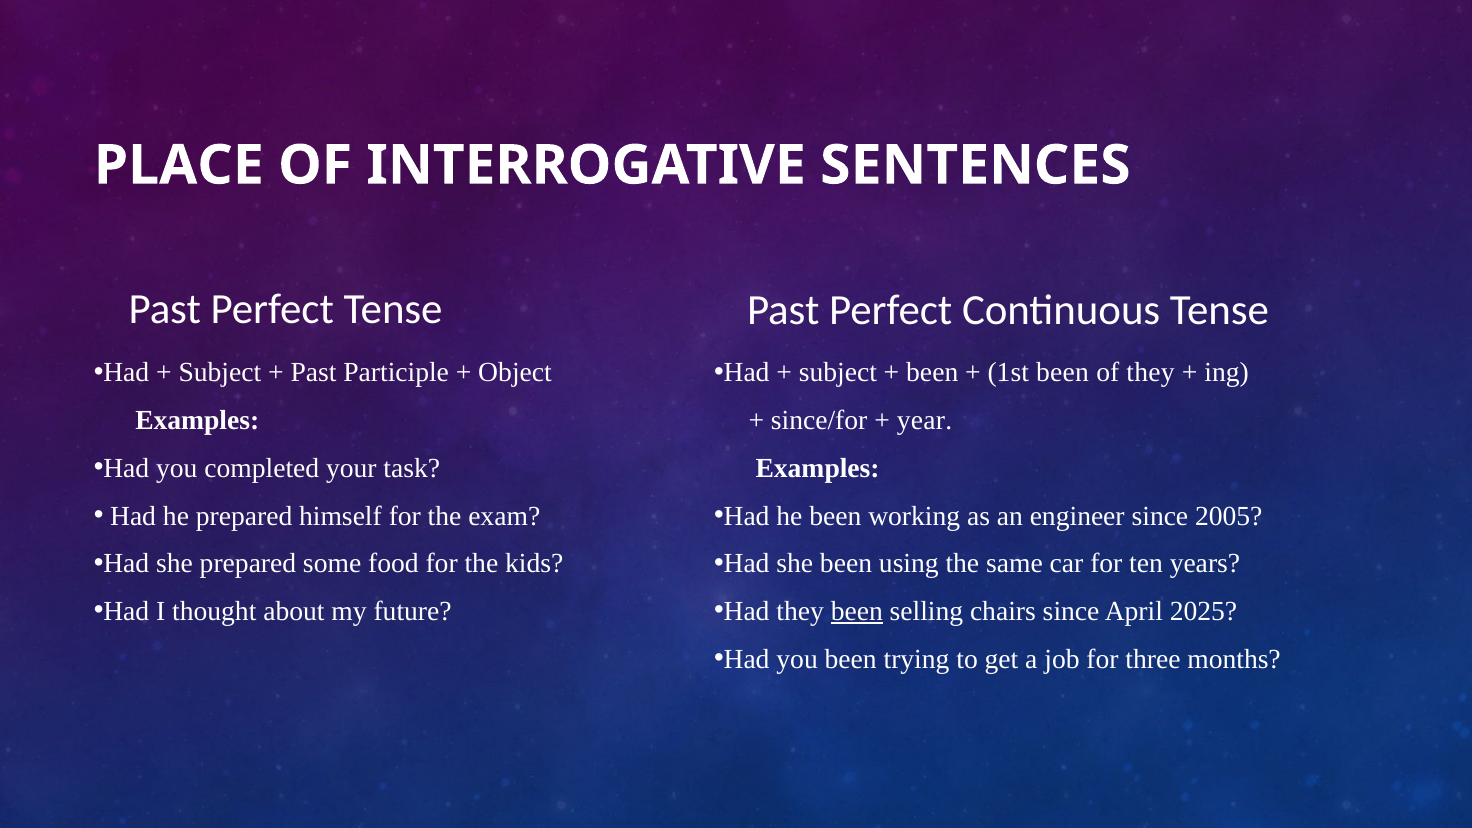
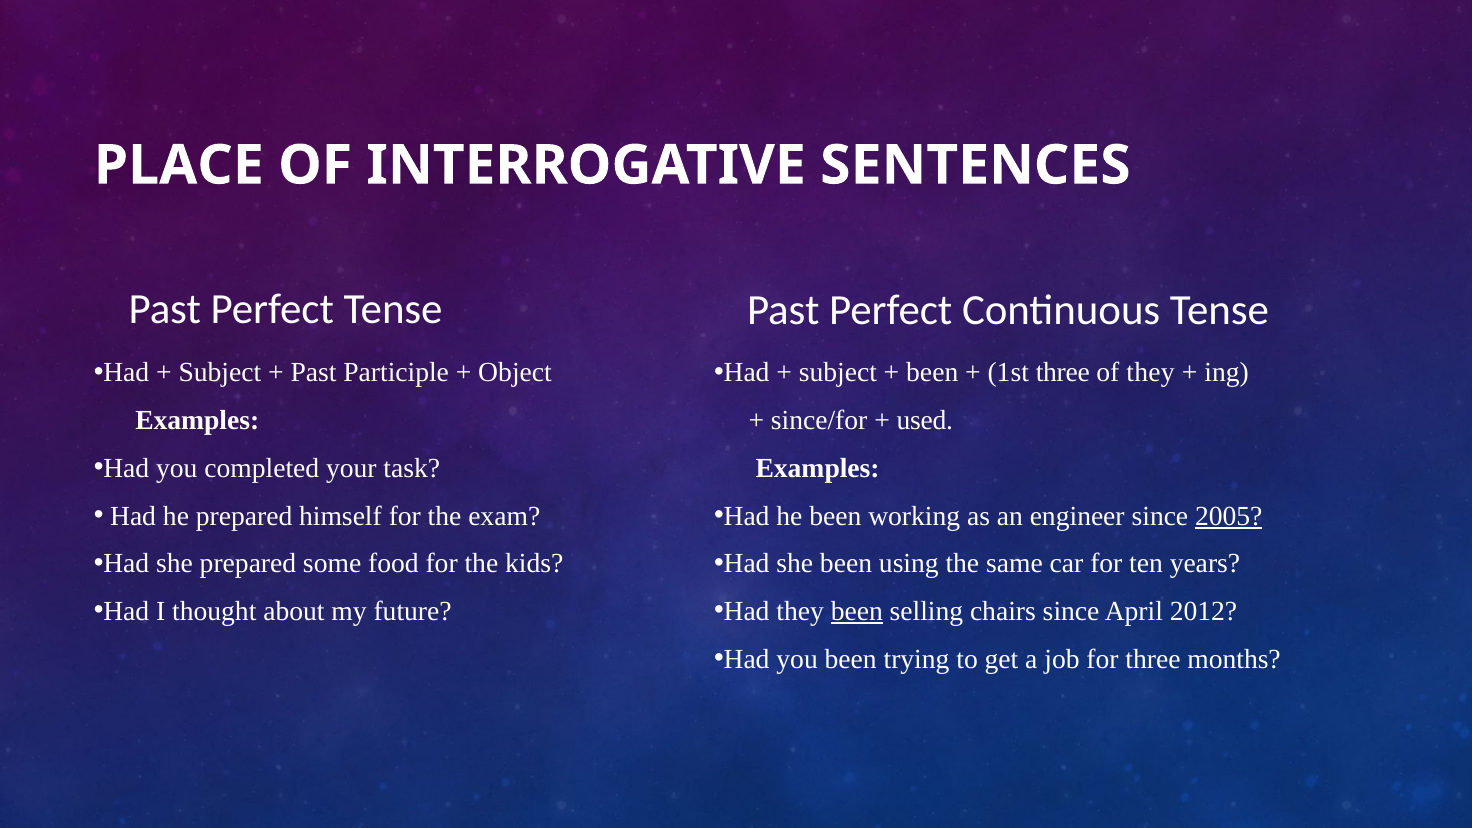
1st been: been -> three
year: year -> used
2005 underline: none -> present
2025: 2025 -> 2012
